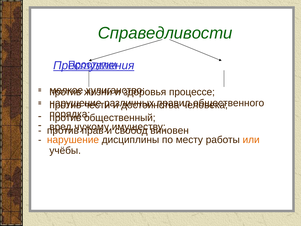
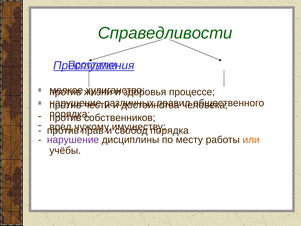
общественный: общественный -> собственников
виновен at (170, 131): виновен -> порядка
нарушение at (73, 140) colour: orange -> purple
